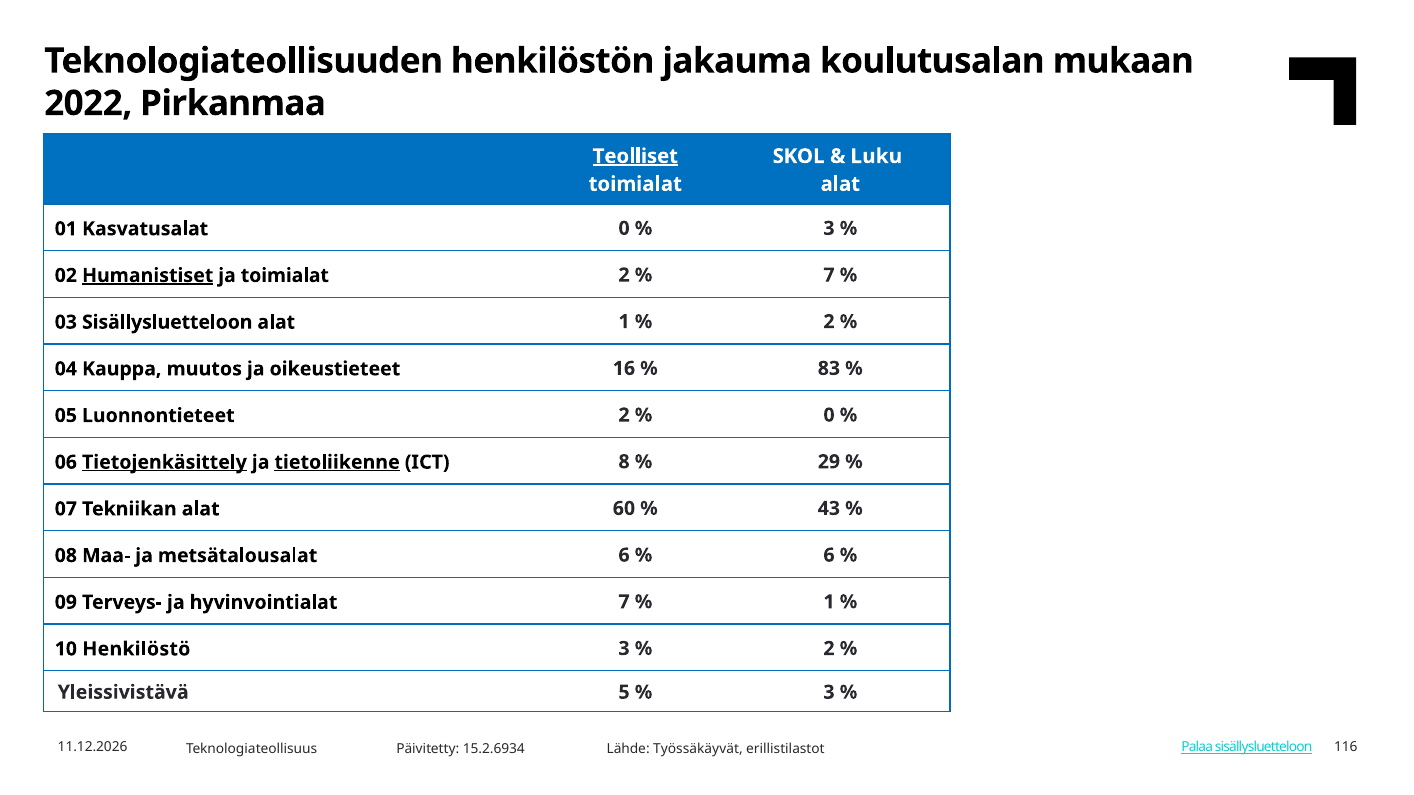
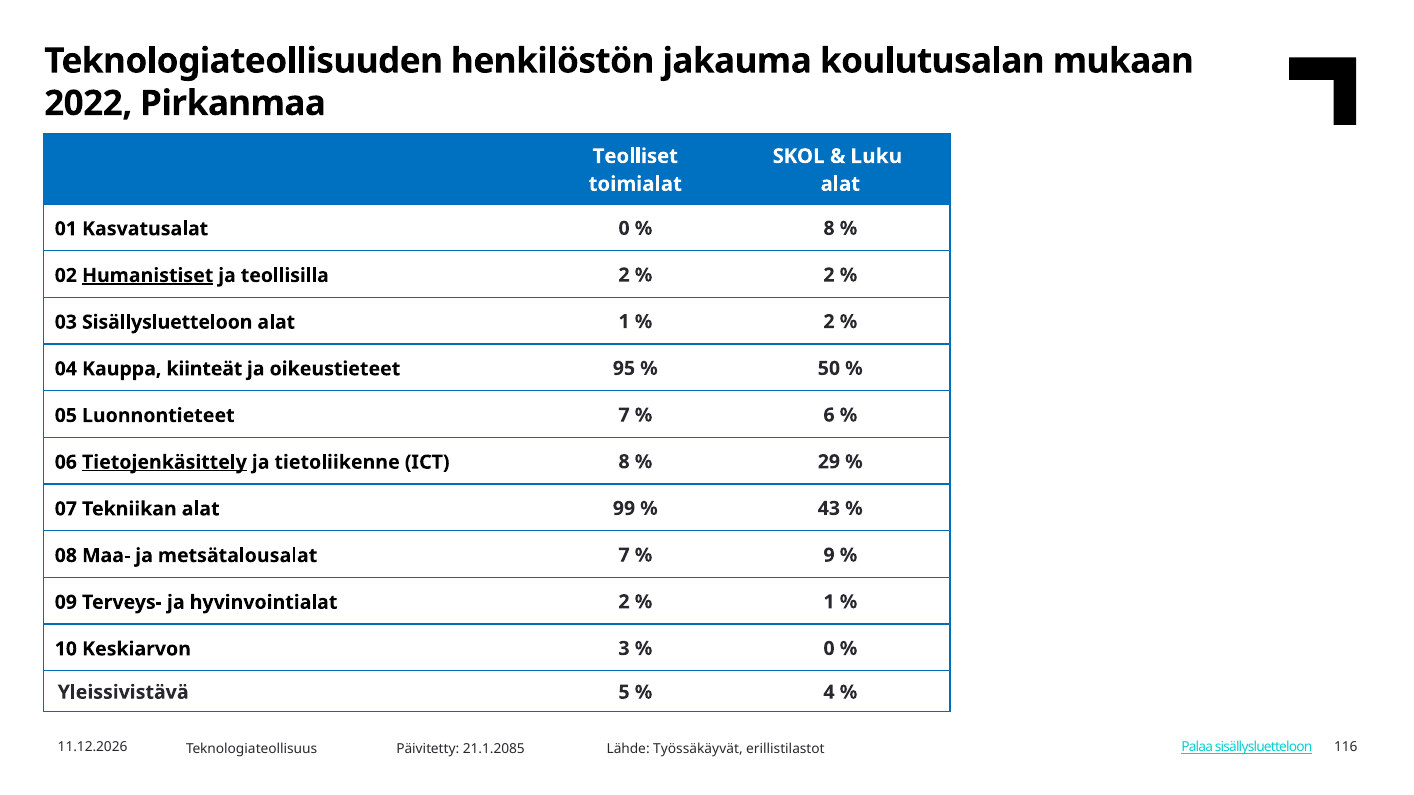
Teolliset underline: present -> none
3 at (829, 228): 3 -> 8
ja toimialat: toimialat -> teollisilla
7 at (829, 275): 7 -> 2
muutos: muutos -> kiinteät
16: 16 -> 95
83: 83 -> 50
Luonnontieteet 2: 2 -> 7
0 at (829, 415): 0 -> 6
tietoliikenne underline: present -> none
60: 60 -> 99
metsätalousalat 6: 6 -> 7
6 at (829, 555): 6 -> 9
hyvinvointialat 7: 7 -> 2
Henkilöstö: Henkilöstö -> Keskiarvon
2 at (829, 649): 2 -> 0
3 at (829, 693): 3 -> 4
15.2.6934: 15.2.6934 -> 21.1.2085
